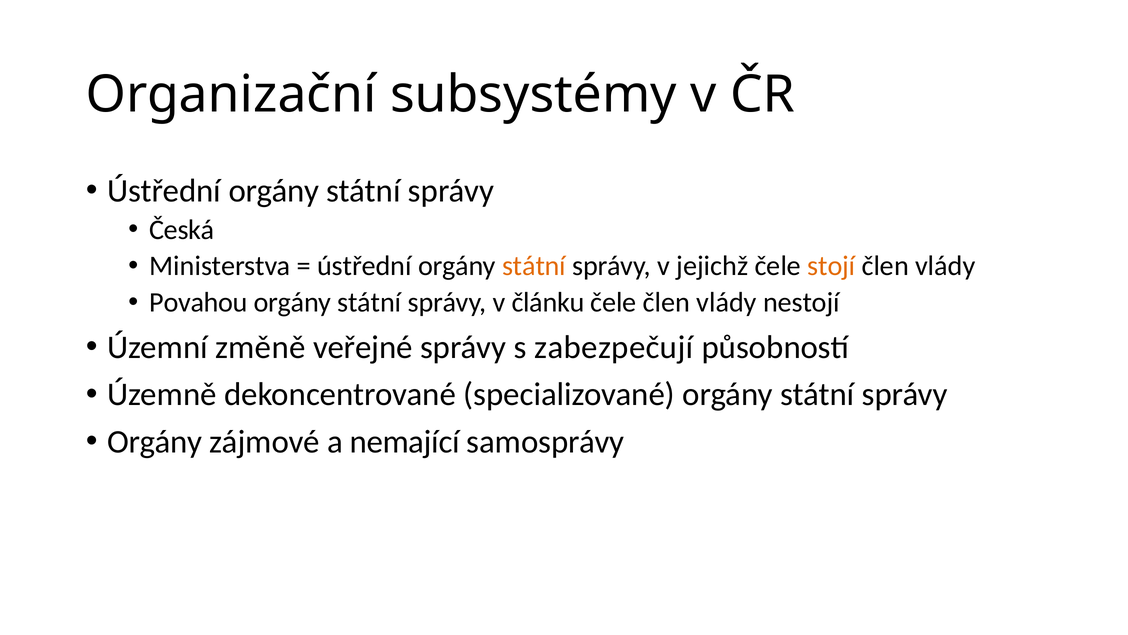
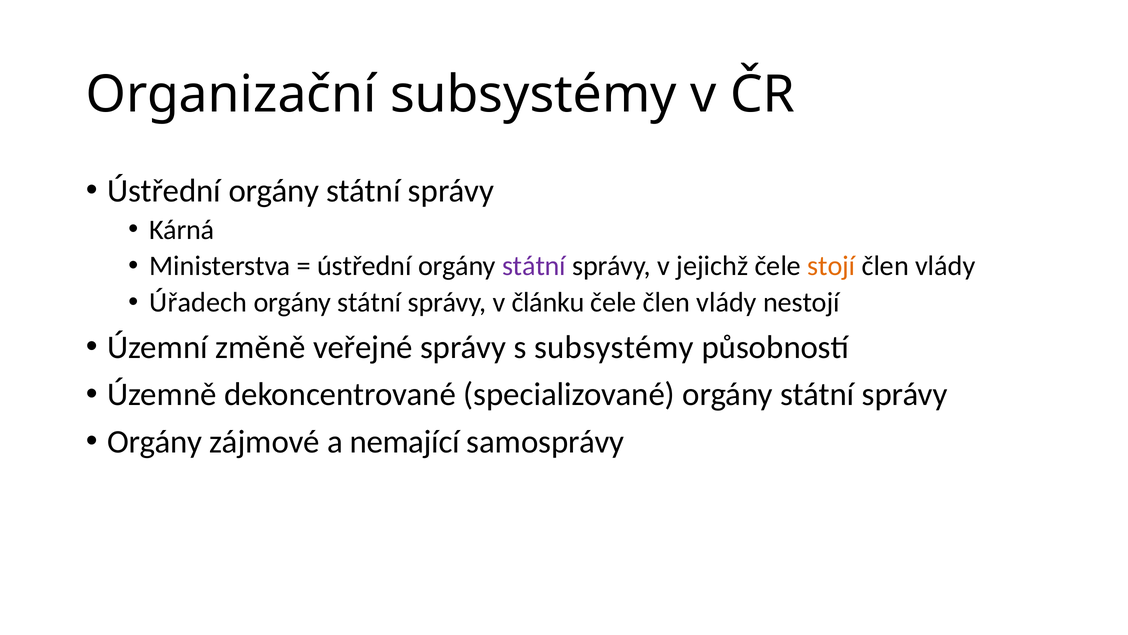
Česká: Česká -> Kárná
státní at (534, 266) colour: orange -> purple
Povahou: Povahou -> Úřadech
s zabezpečují: zabezpečují -> subsystémy
